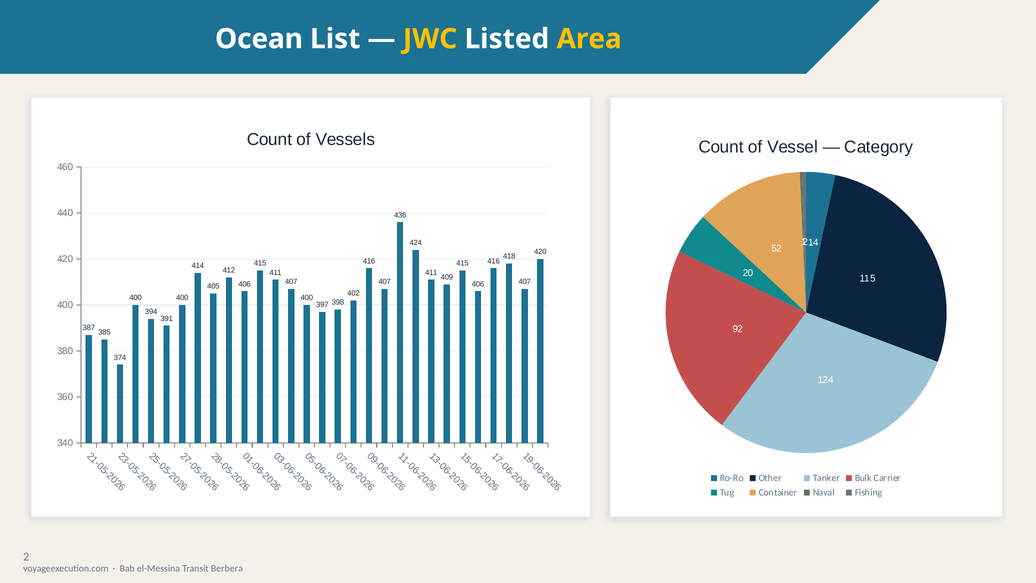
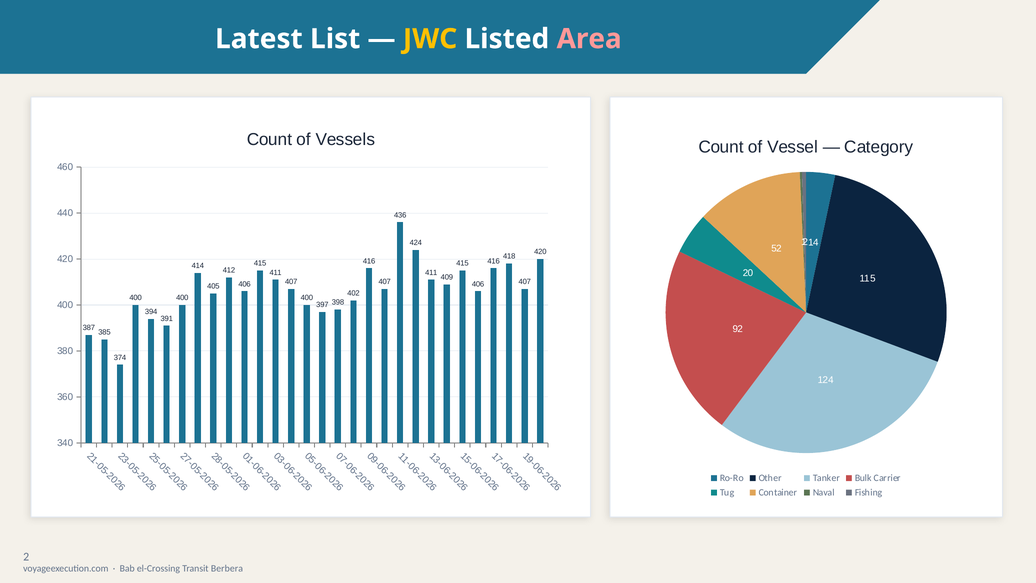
Ocean: Ocean -> Latest
Area colour: yellow -> pink
el-Messina: el-Messina -> el-Crossing
